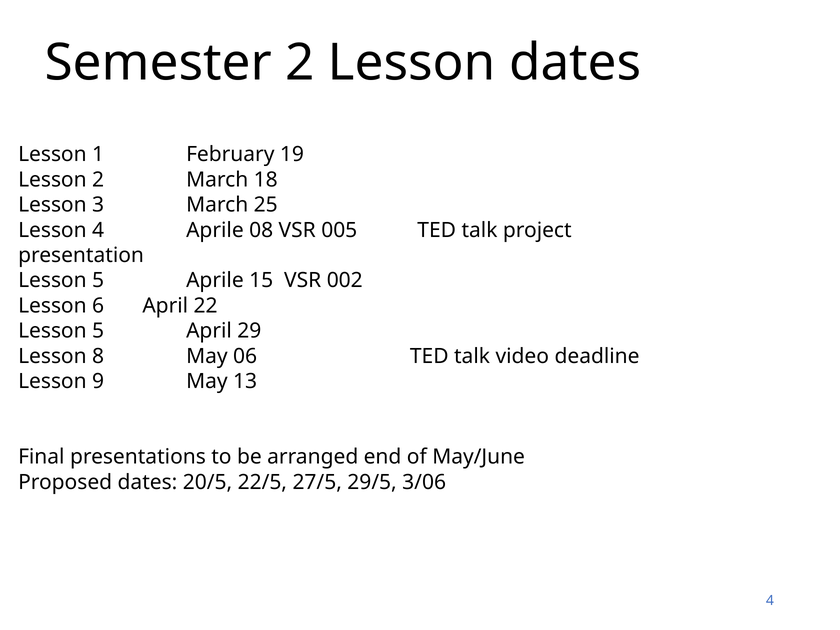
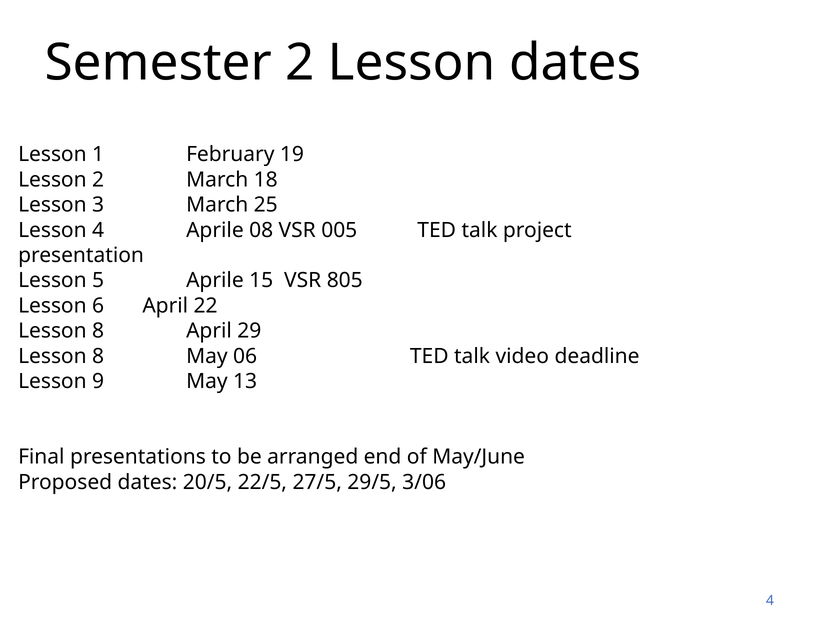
002: 002 -> 805
5 at (98, 331): 5 -> 8
